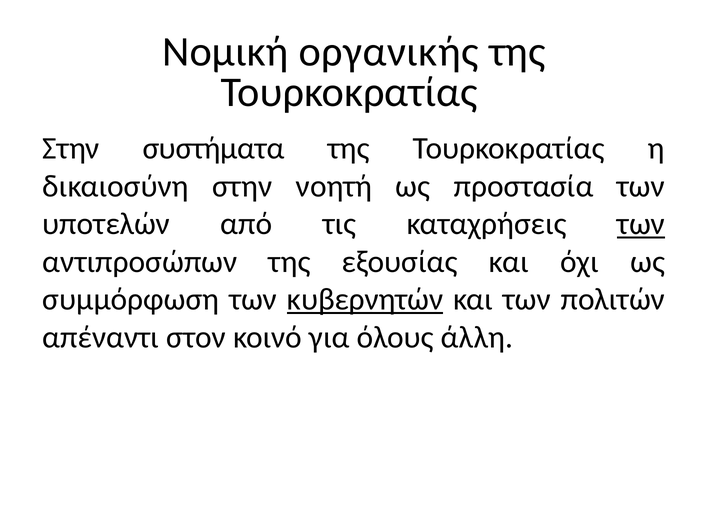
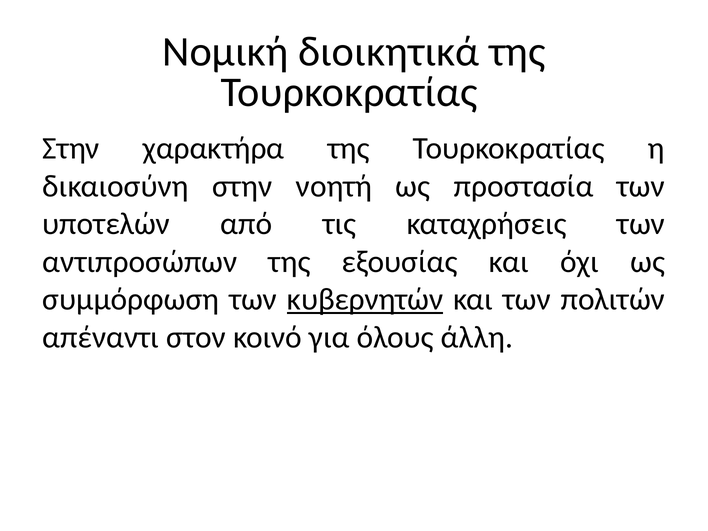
οργανικής: οργανικής -> διοικητικά
συστήματα: συστήματα -> χαρακτήρα
των at (641, 224) underline: present -> none
